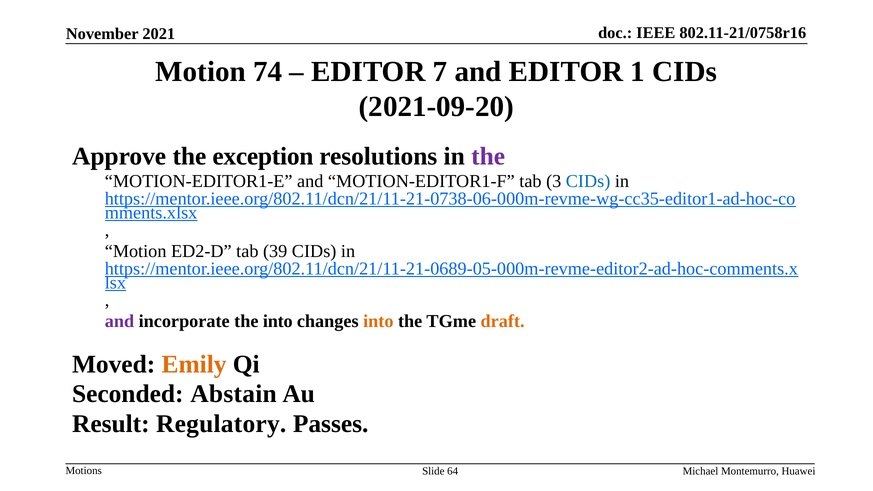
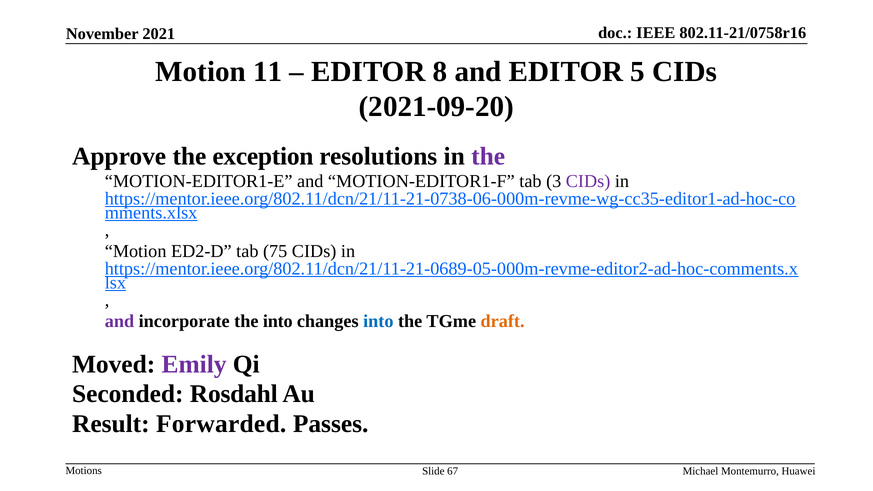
74: 74 -> 11
7: 7 -> 8
1: 1 -> 5
CIDs at (588, 181) colour: blue -> purple
39: 39 -> 75
into at (378, 321) colour: orange -> blue
Emily colour: orange -> purple
Abstain: Abstain -> Rosdahl
Regulatory: Regulatory -> Forwarded
64: 64 -> 67
